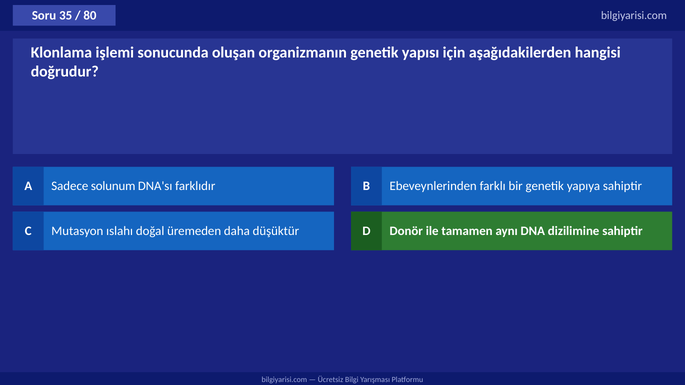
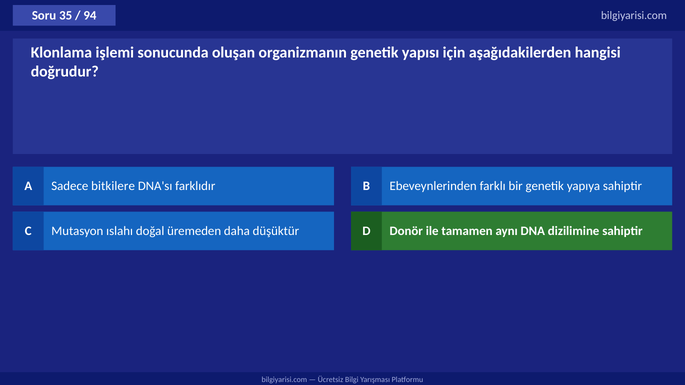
80: 80 -> 94
solunum: solunum -> bitkilere
